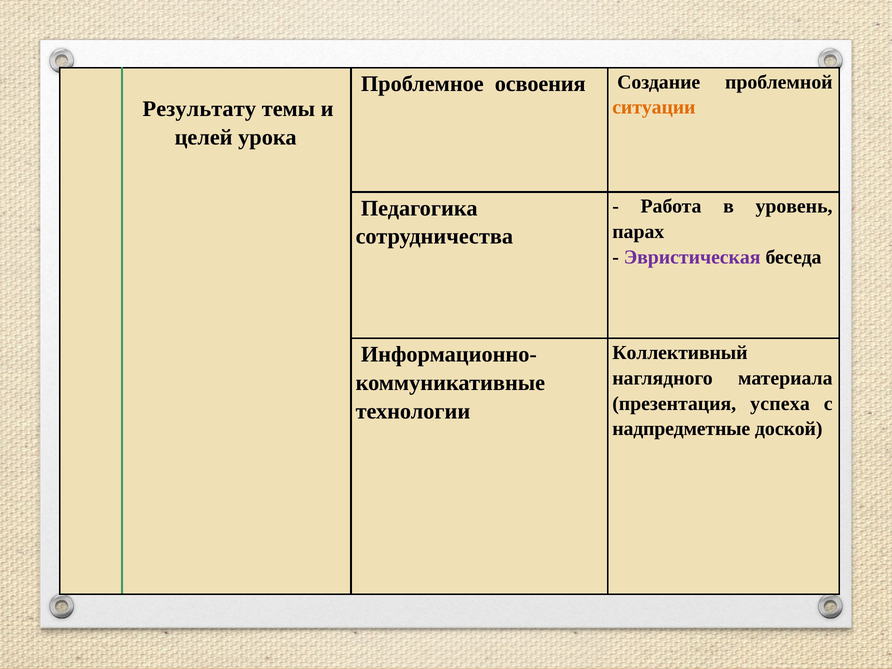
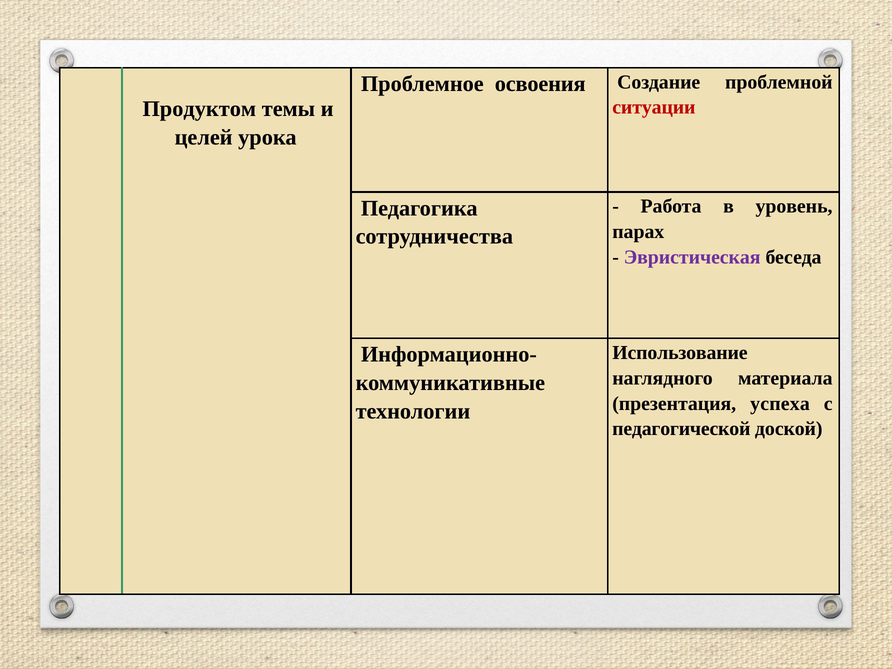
ситуации colour: orange -> red
Результату: Результату -> Продуктом
Коллективный: Коллективный -> Использование
надпредметные: надпредметные -> педагогической
